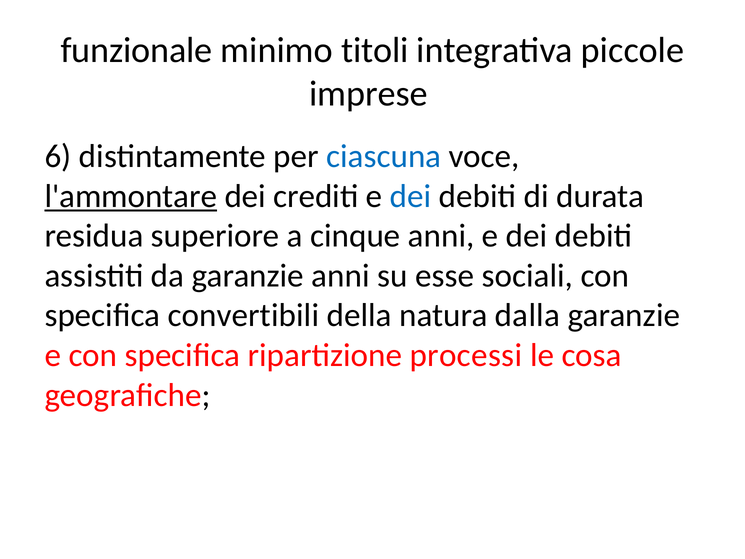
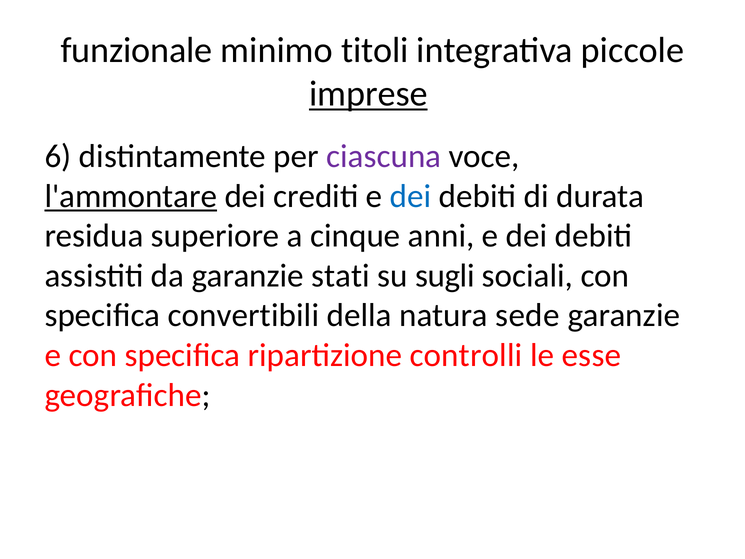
imprese underline: none -> present
ciascuna colour: blue -> purple
garanzie anni: anni -> stati
esse: esse -> sugli
dalla: dalla -> sede
processi: processi -> controlli
cosa: cosa -> esse
